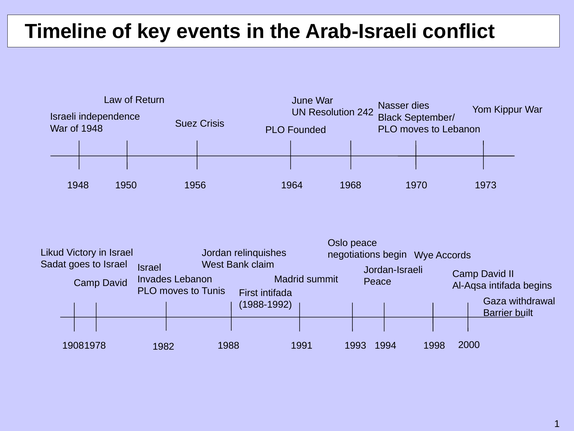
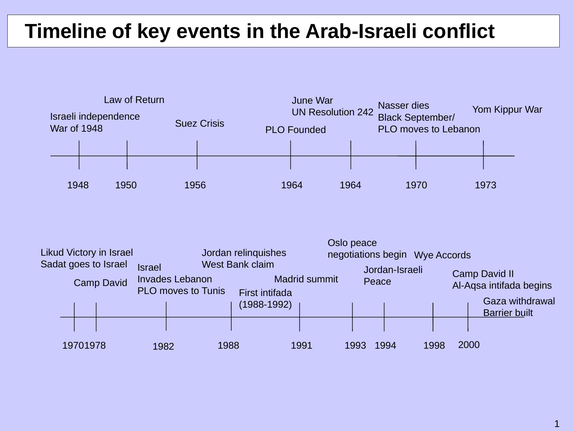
1968 at (351, 185): 1968 -> 1964
1908 at (73, 345): 1908 -> 1970
